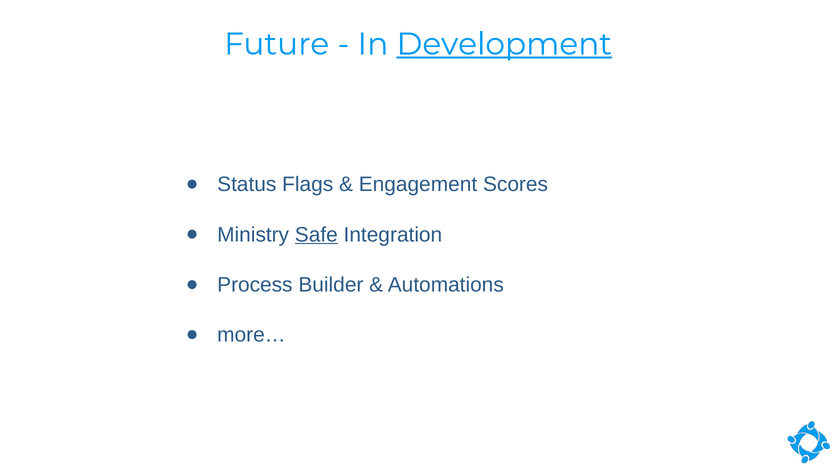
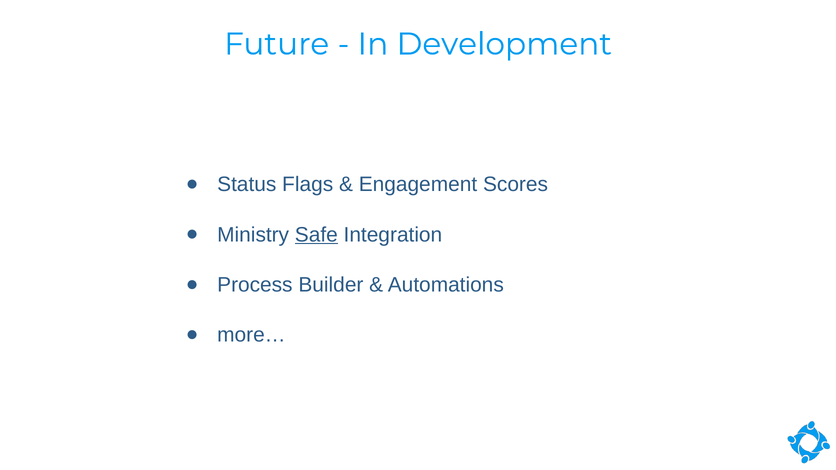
Development underline: present -> none
